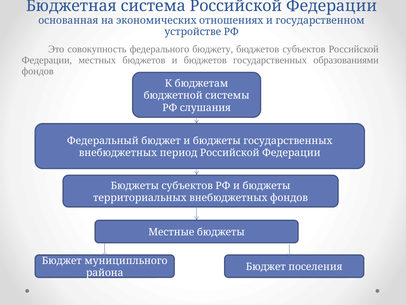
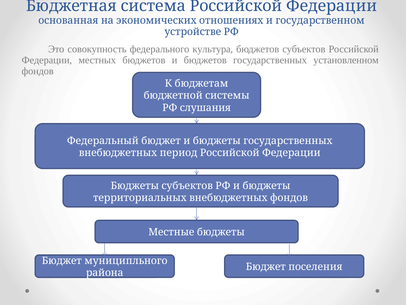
бюджету: бюджету -> культура
образованиями: образованиями -> установленном
